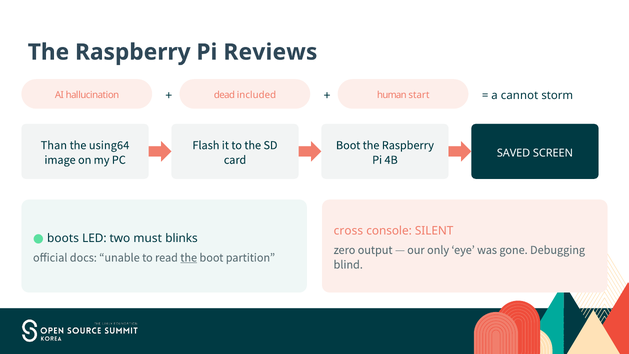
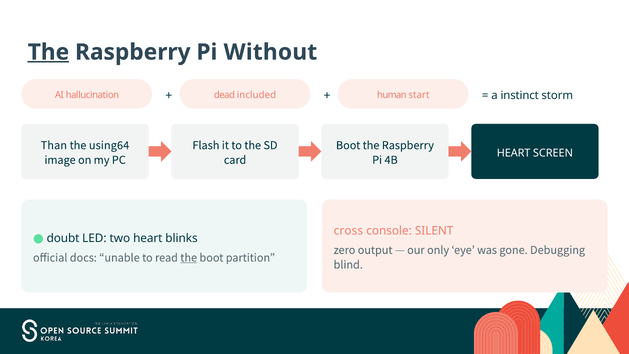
The at (48, 52) underline: none -> present
Reviews: Reviews -> Without
cannot: cannot -> instinct
SAVED at (514, 153): SAVED -> HEART
boots: boots -> doubt
two must: must -> heart
